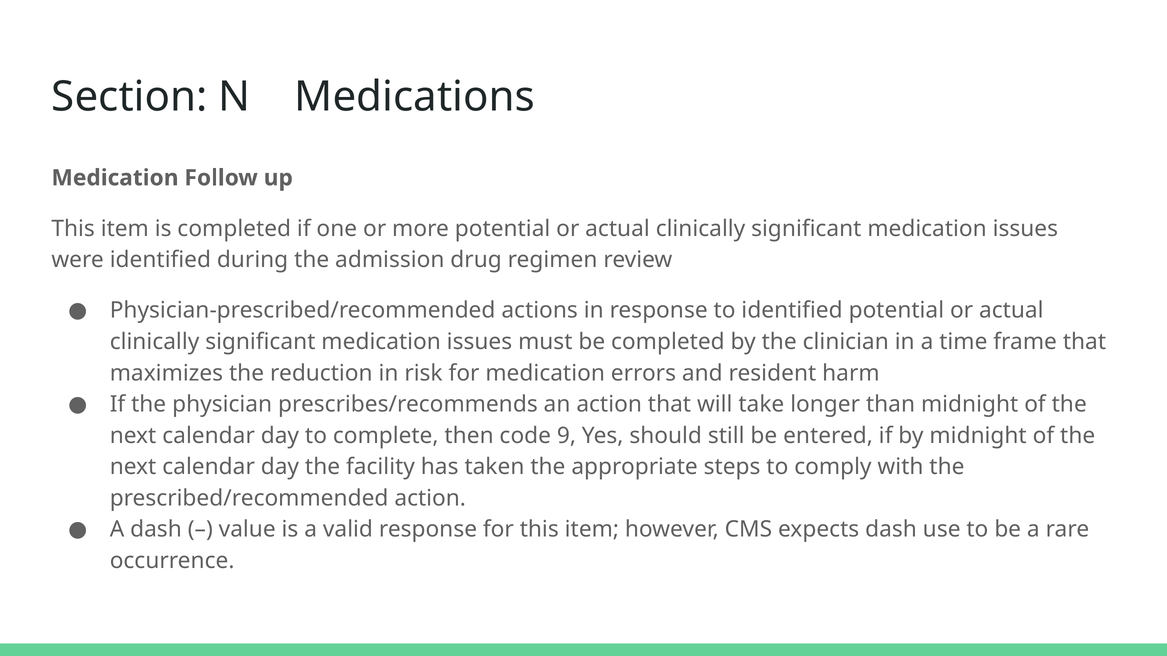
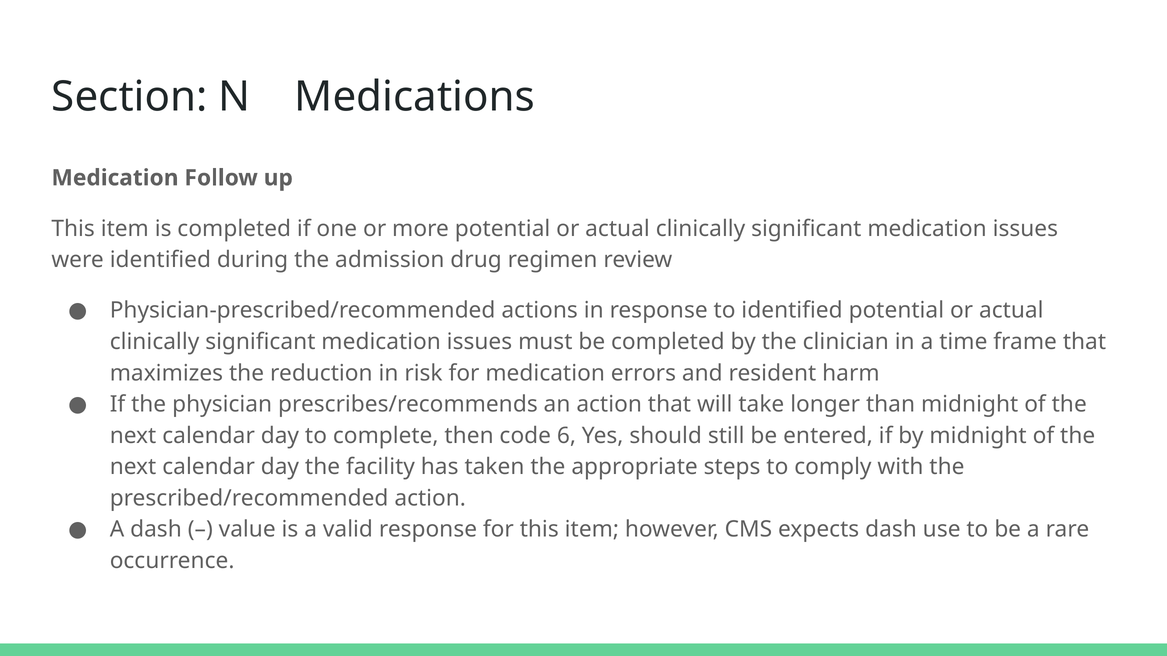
9: 9 -> 6
